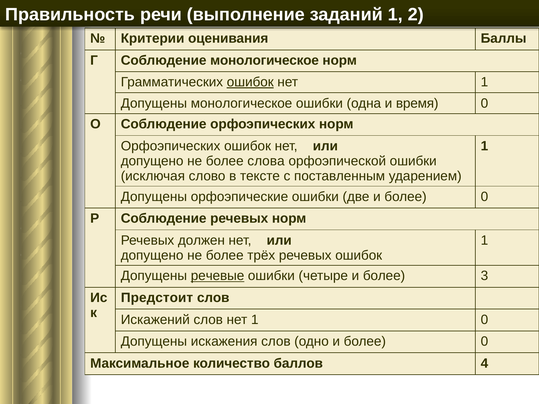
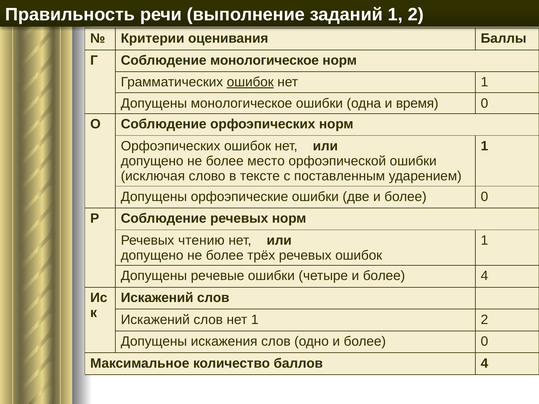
слова: слова -> место
должен: должен -> чтению
речевые underline: present -> none
более 3: 3 -> 4
Предстоит at (157, 298): Предстоит -> Искажений
нет 1 0: 0 -> 2
